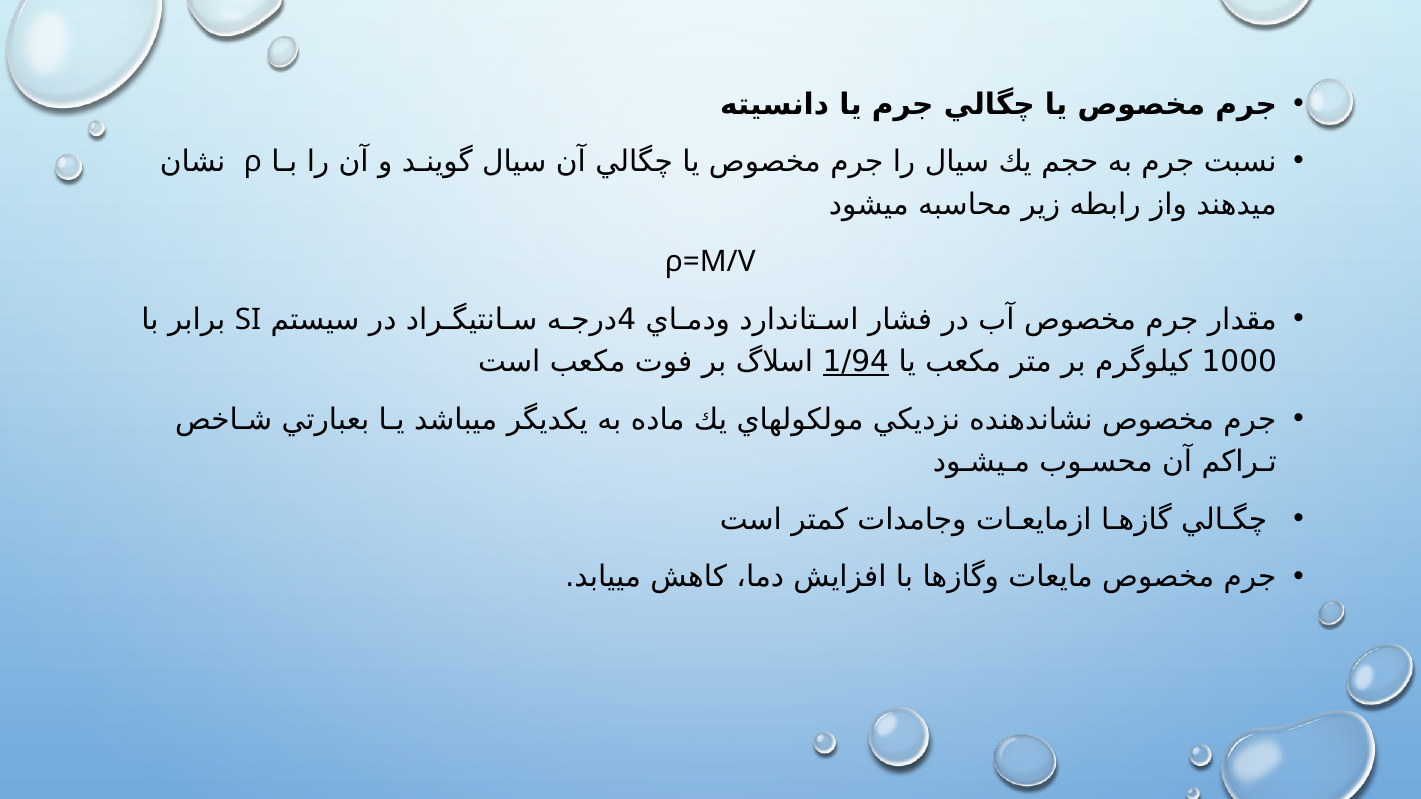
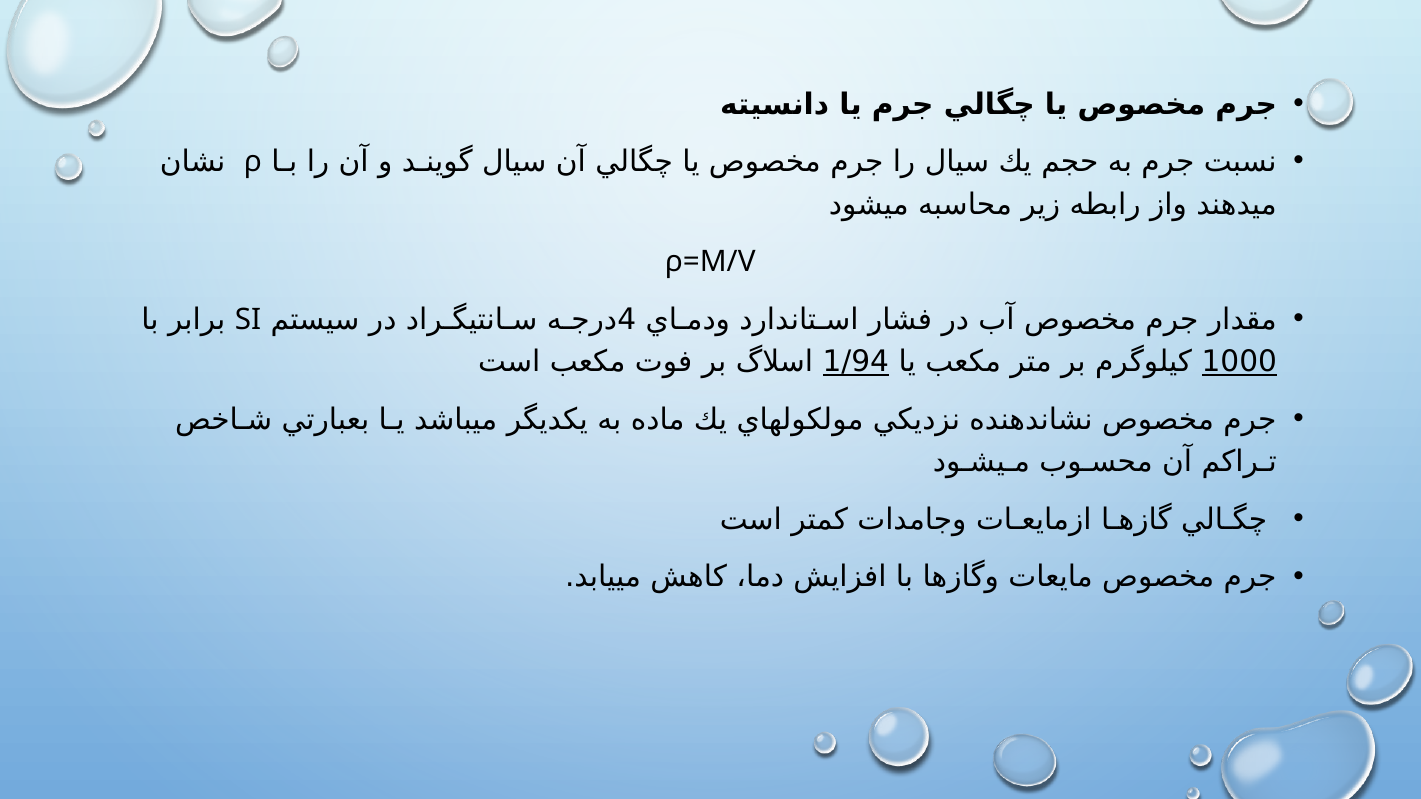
1000 underline: none -> present
